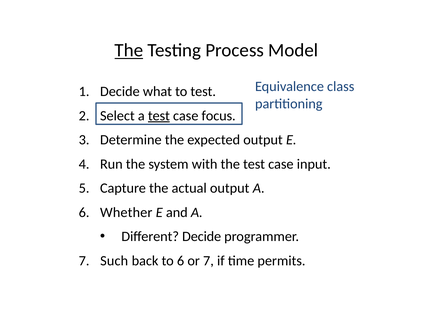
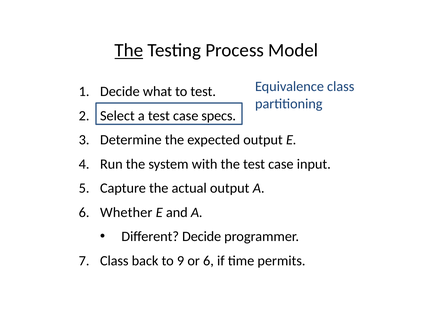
test at (159, 116) underline: present -> none
focus: focus -> specs
Such at (114, 261): Such -> Class
to 6: 6 -> 9
or 7: 7 -> 6
